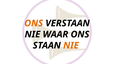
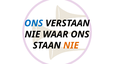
ONS at (34, 23) colour: orange -> blue
